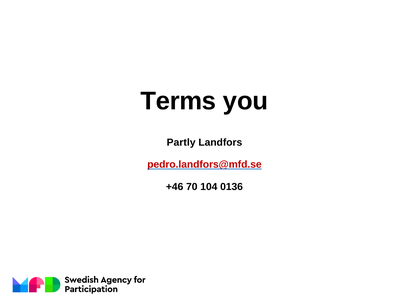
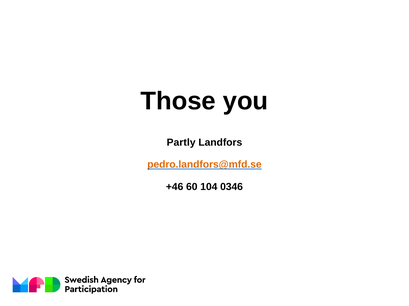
Terms: Terms -> Those
pedro.landfors@mfd.se colour: red -> orange
70: 70 -> 60
0136: 0136 -> 0346
